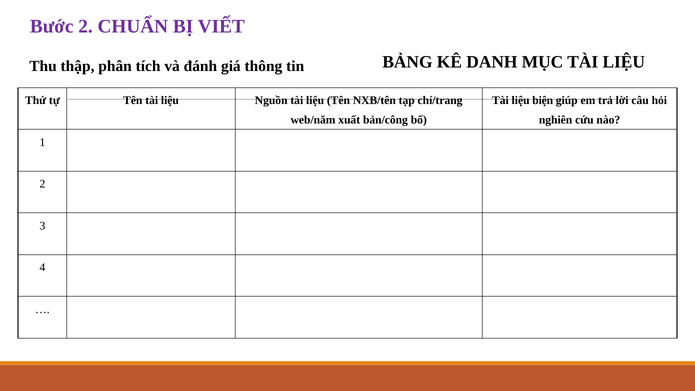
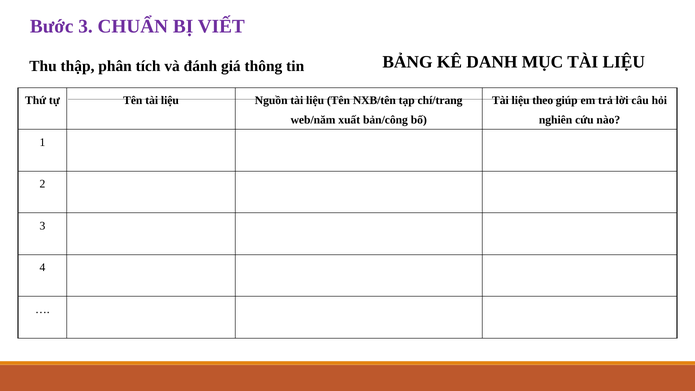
Bước 2: 2 -> 3
biện: biện -> theo
